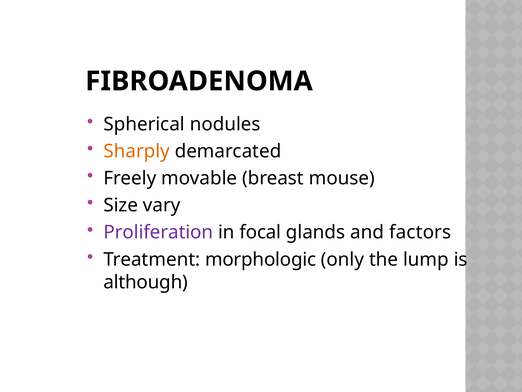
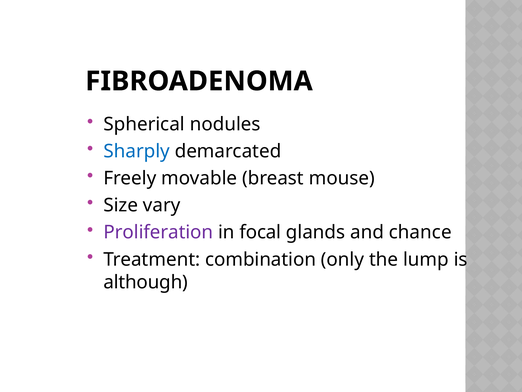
Sharply colour: orange -> blue
factors: factors -> chance
morphologic: morphologic -> combination
